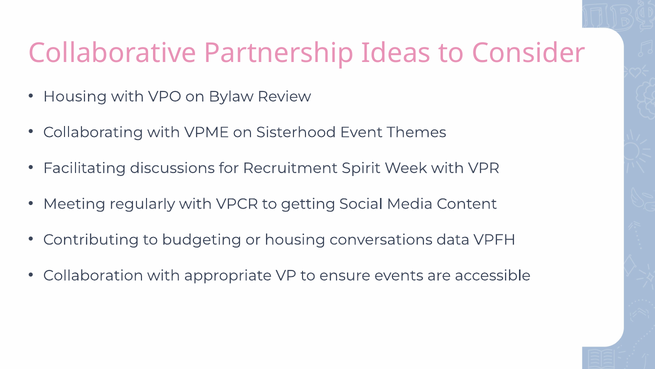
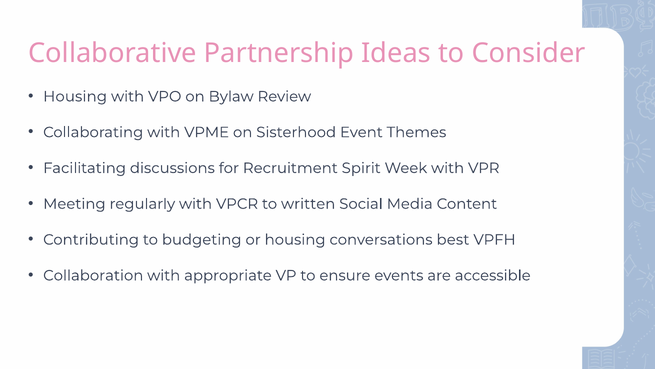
getting: getting -> written
data: data -> best
